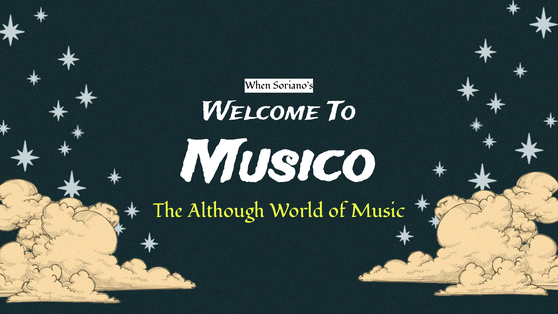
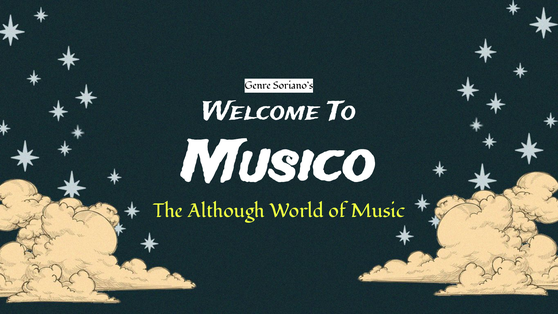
When: When -> Genre
